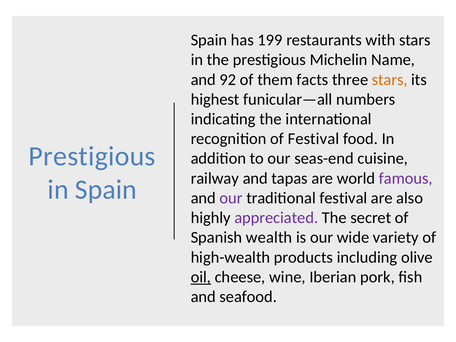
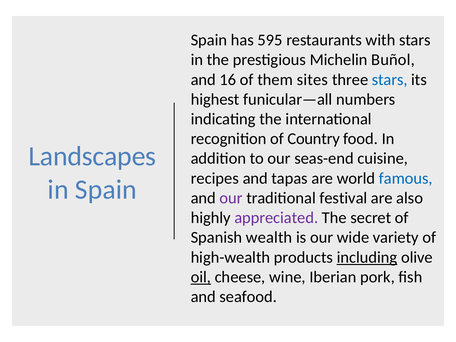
199: 199 -> 595
Name: Name -> Buñol
92: 92 -> 16
facts: facts -> sites
stars at (390, 80) colour: orange -> blue
of Festival: Festival -> Country
Prestigious at (92, 156): Prestigious -> Landscapes
railway: railway -> recipes
famous colour: purple -> blue
including underline: none -> present
